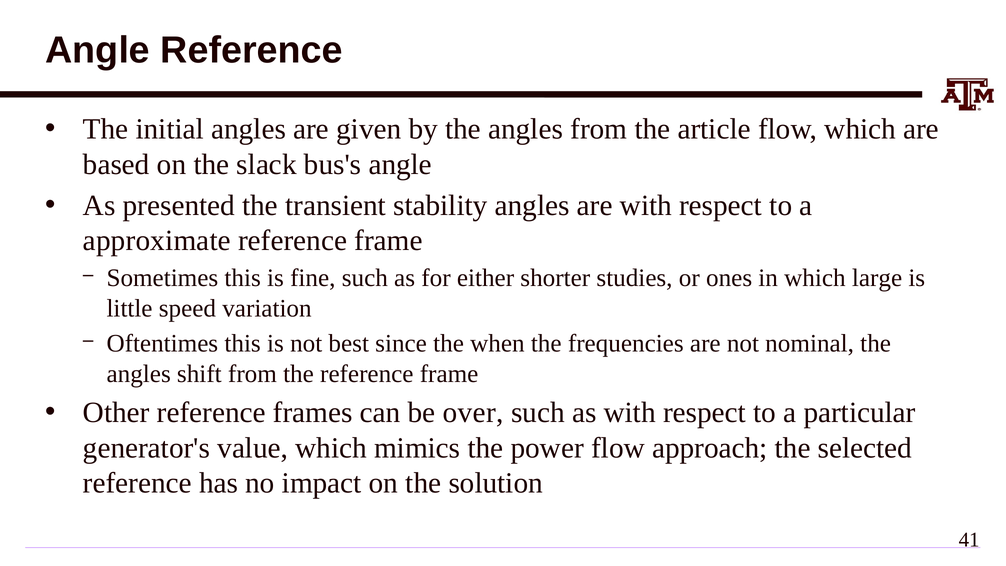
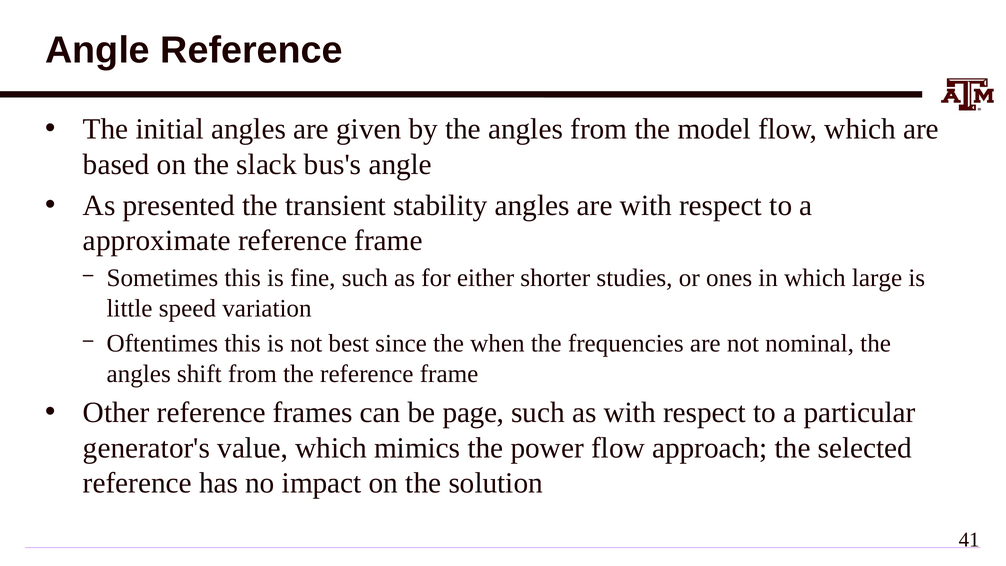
article: article -> model
over: over -> page
